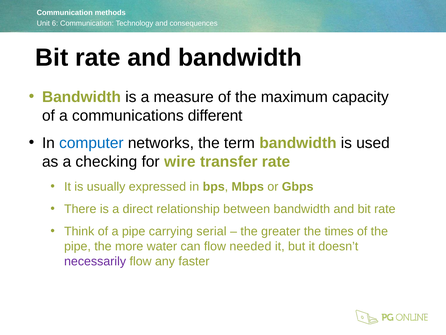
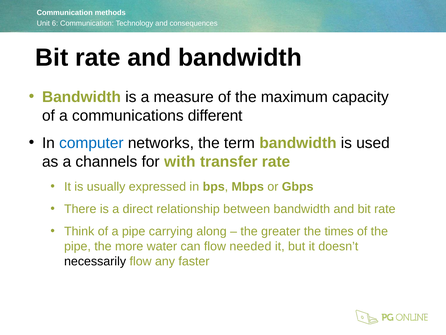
checking: checking -> channels
wire: wire -> with
serial: serial -> along
necessarily colour: purple -> black
